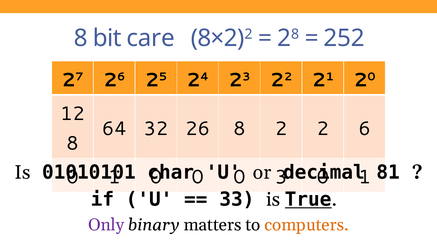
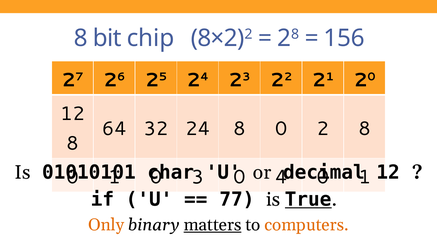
care: care -> chip
252: 252 -> 156
32 26: 26 -> 24
2 at (281, 128): 2 -> 0
2 6: 6 -> 8
81 at (388, 172): 81 -> 12
0 at (198, 177): 0 -> 3
3: 3 -> 4
33: 33 -> 77
Only colour: purple -> orange
matters underline: none -> present
